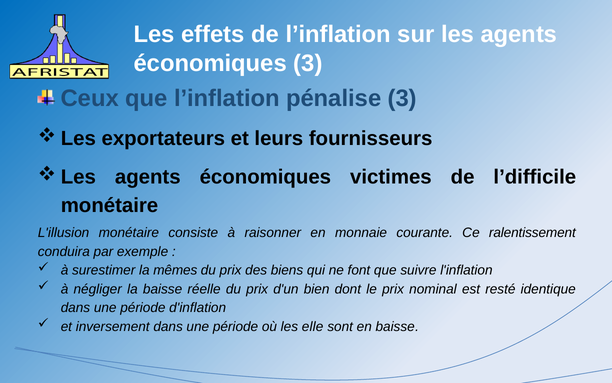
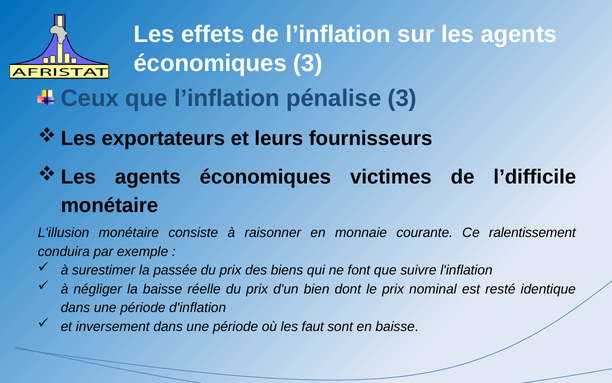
mêmes: mêmes -> passée
elle: elle -> faut
